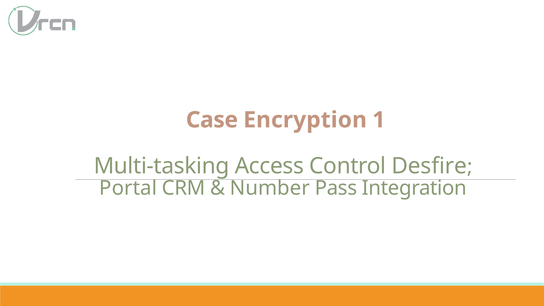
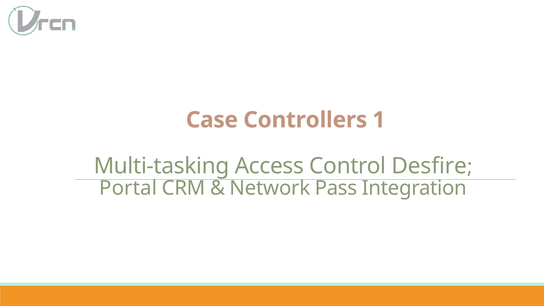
Encryption: Encryption -> Controllers
Number: Number -> Network
